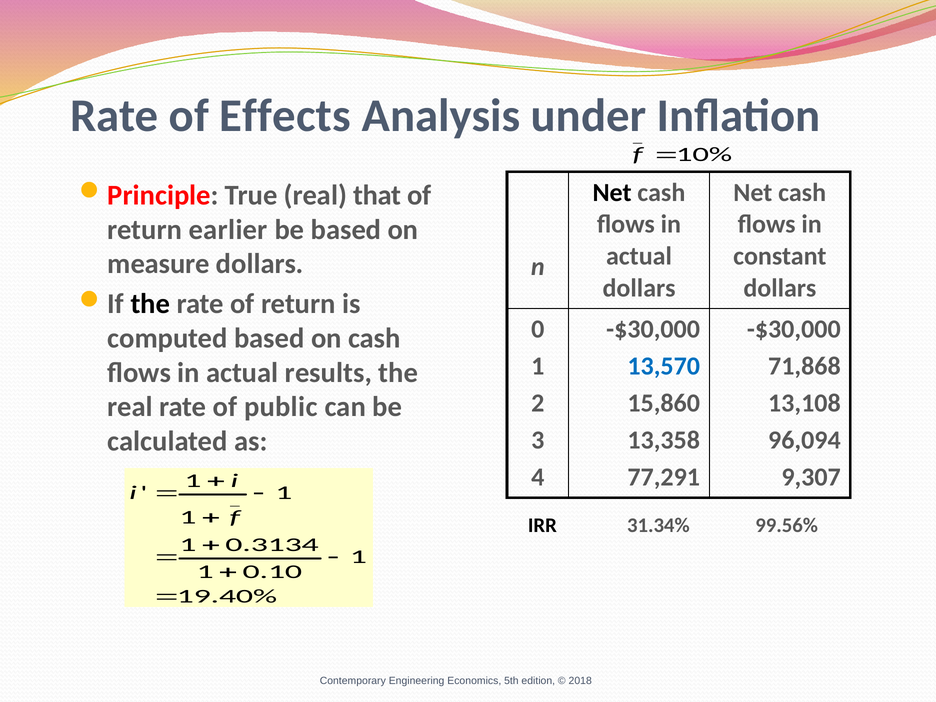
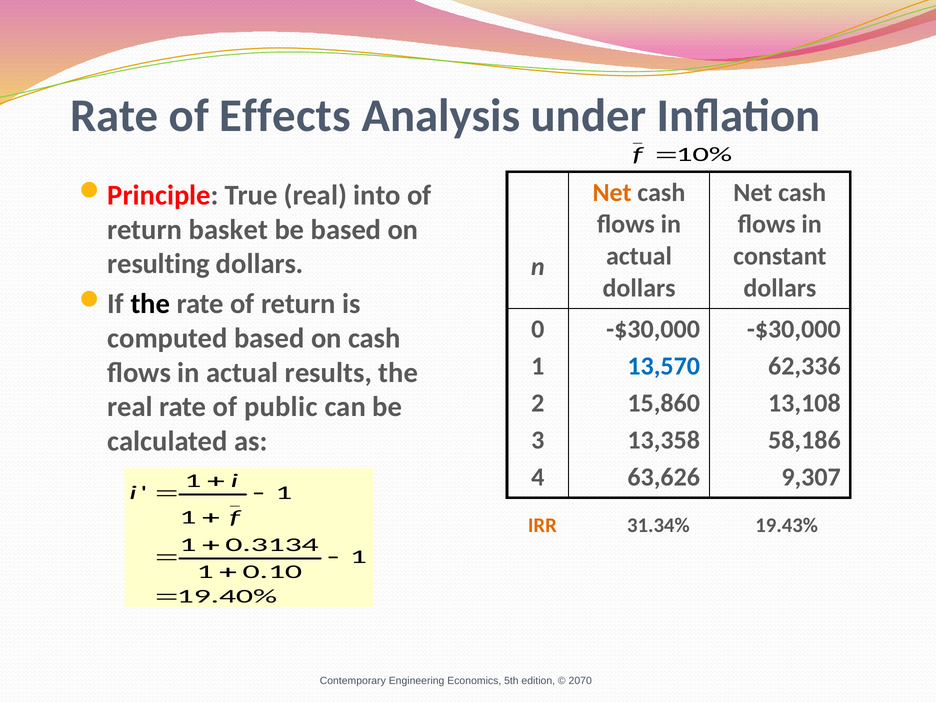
that: that -> into
Net at (612, 193) colour: black -> orange
earlier: earlier -> basket
measure: measure -> resulting
71,868: 71,868 -> 62,336
96,094: 96,094 -> 58,186
77,291: 77,291 -> 63,626
IRR colour: black -> orange
99.56%: 99.56% -> 19.43%
2018: 2018 -> 2070
